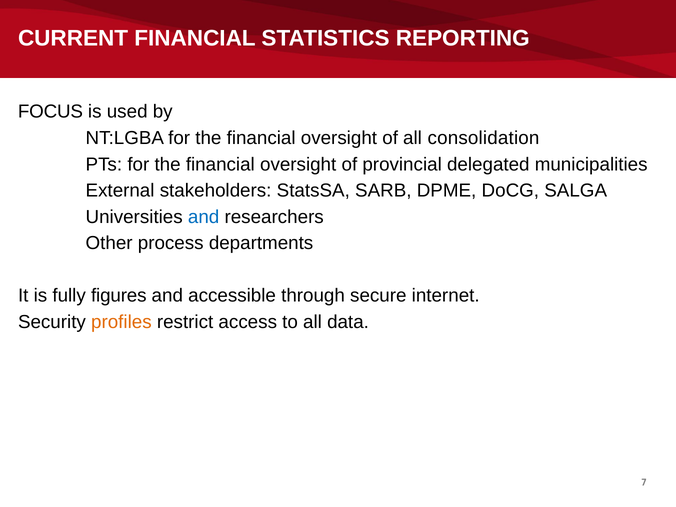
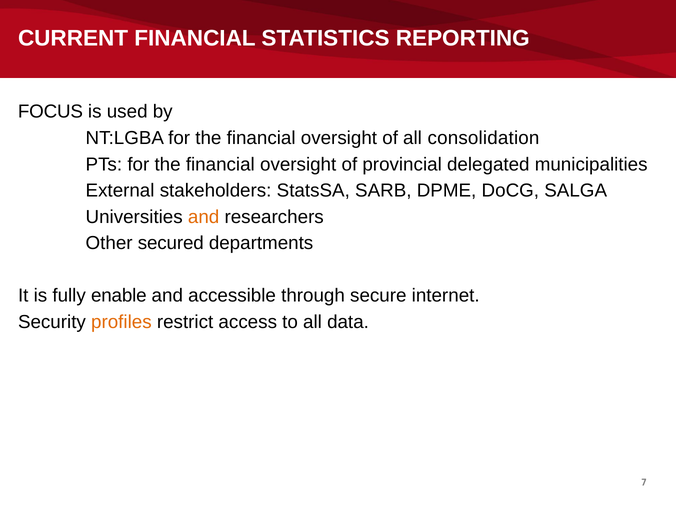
and at (204, 217) colour: blue -> orange
process: process -> secured
figures: figures -> enable
